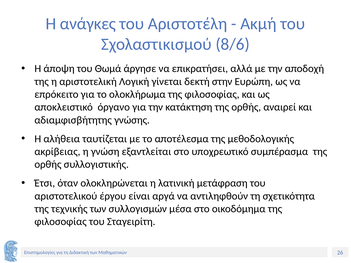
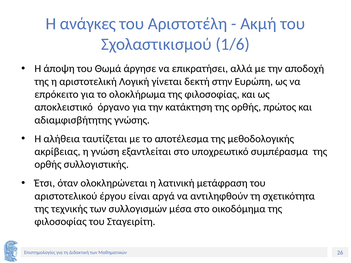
8/6: 8/6 -> 1/6
αναιρεί: αναιρεί -> πρώτος
